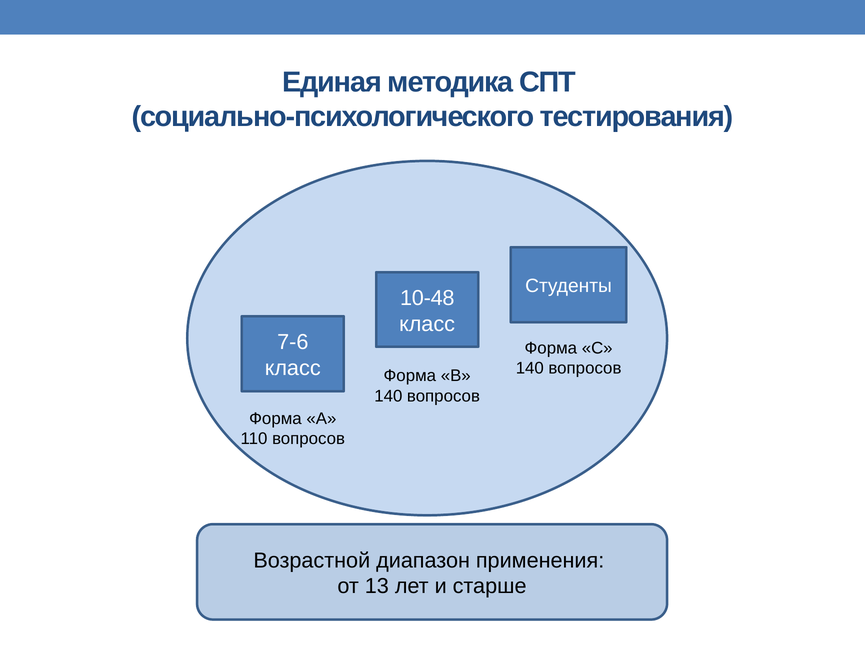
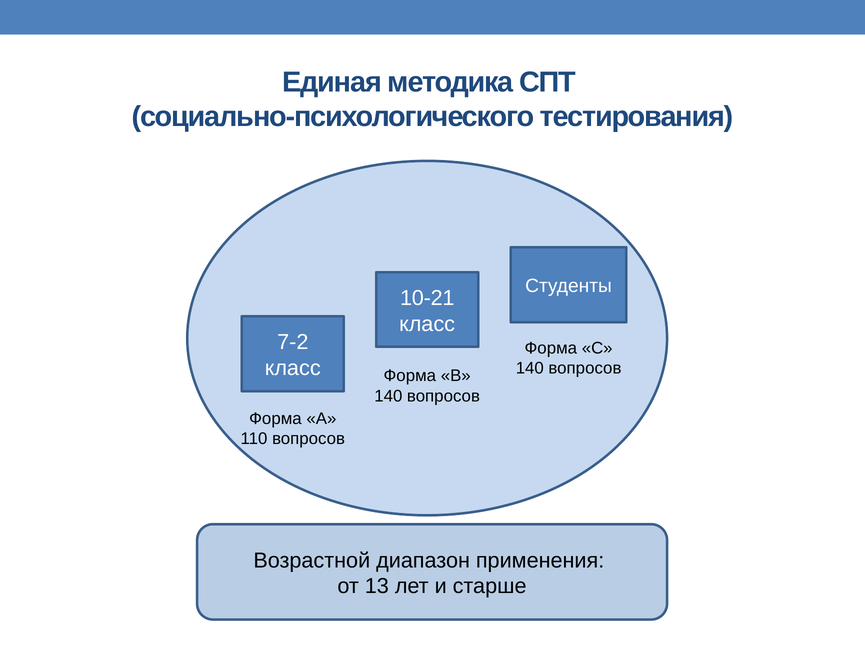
10-48: 10-48 -> 10-21
7-6: 7-6 -> 7-2
